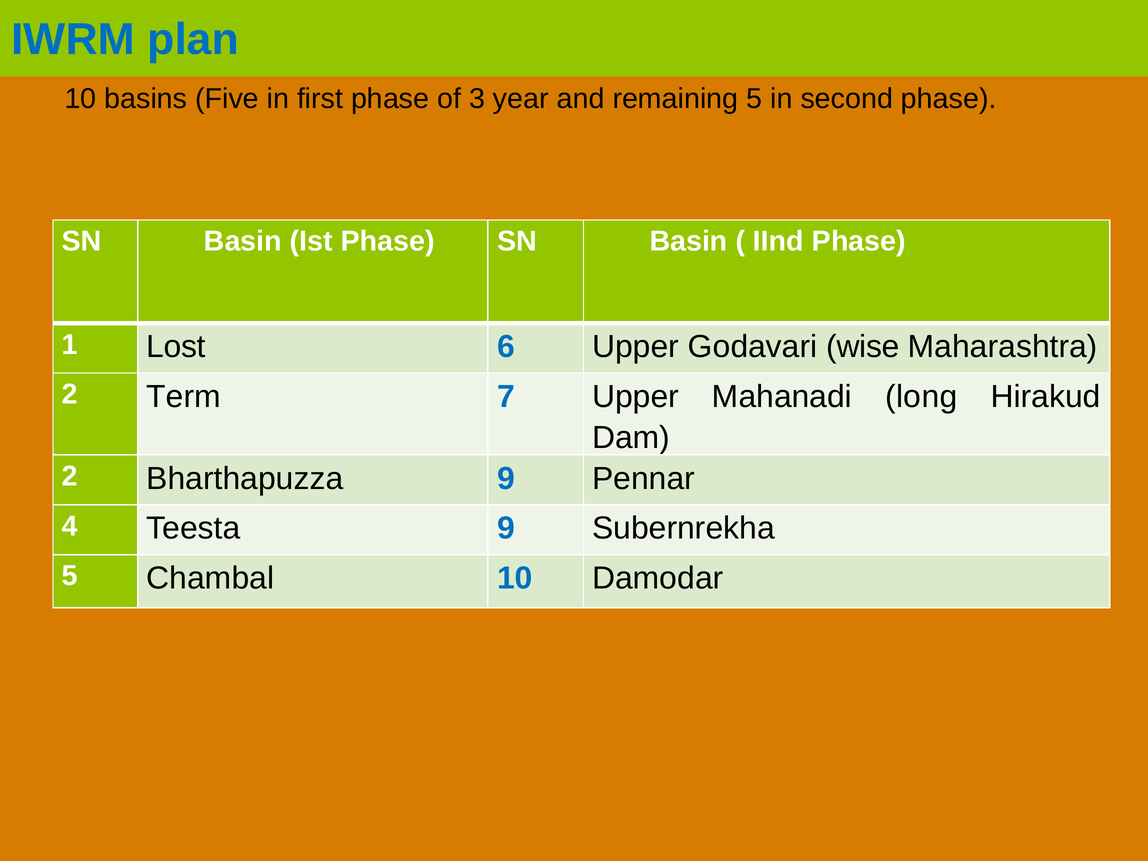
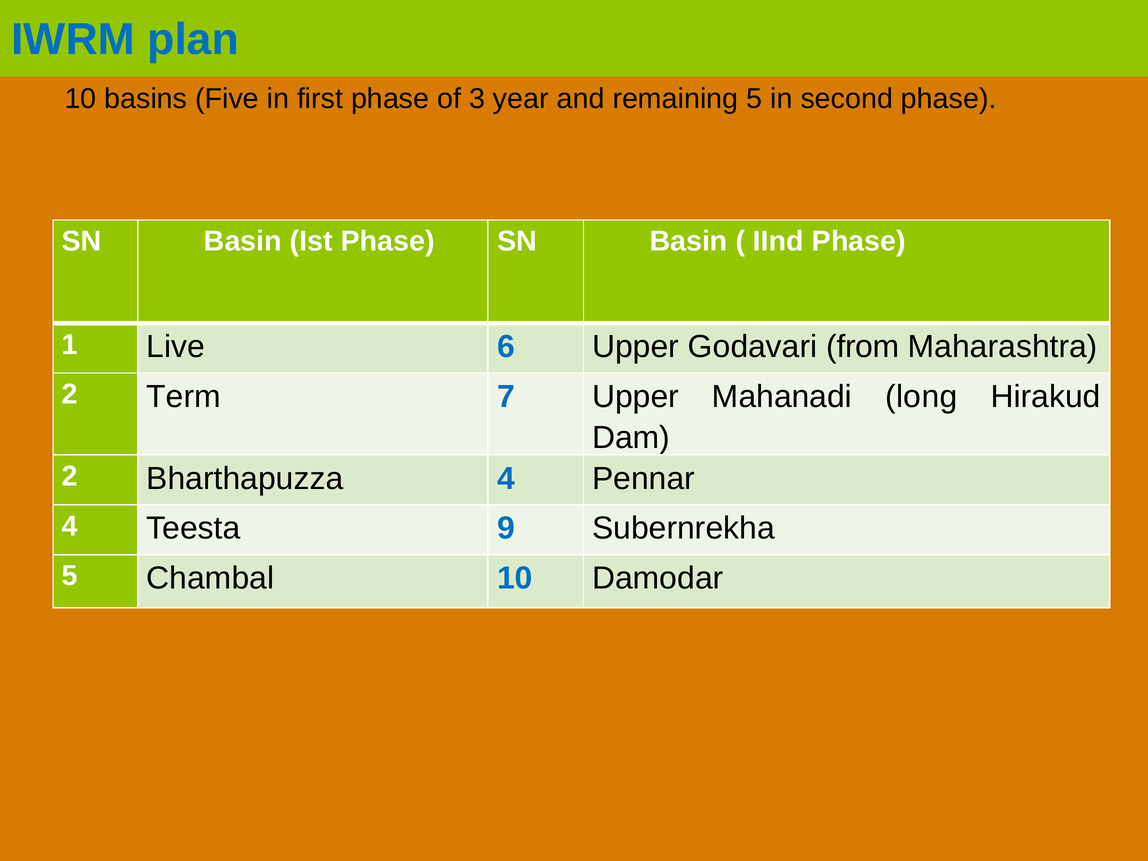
Lost: Lost -> Live
wise: wise -> from
Bharthapuzza 9: 9 -> 4
